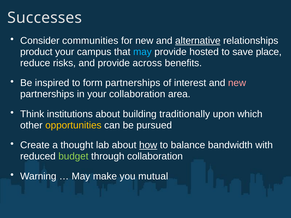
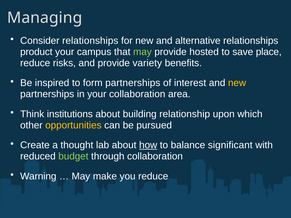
Successes: Successes -> Managing
Consider communities: communities -> relationships
alternative underline: present -> none
may at (142, 52) colour: light blue -> light green
across: across -> variety
new at (237, 83) colour: pink -> yellow
traditionally: traditionally -> relationship
bandwidth: bandwidth -> significant
you mutual: mutual -> reduce
